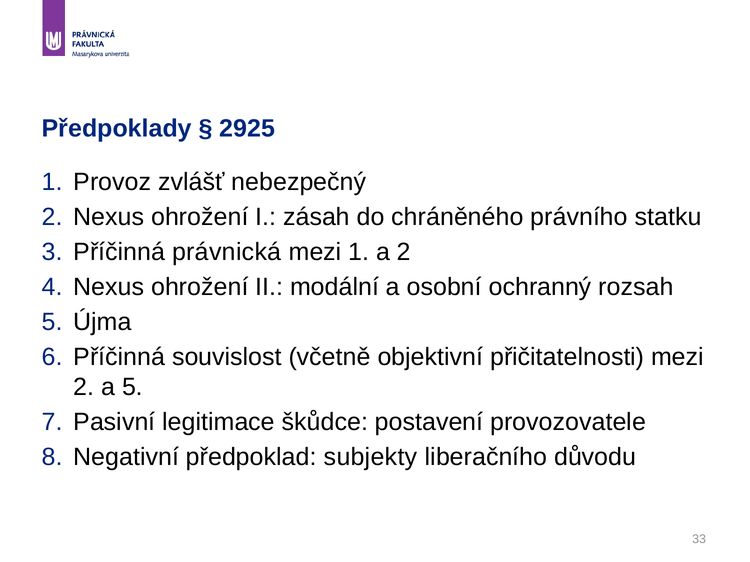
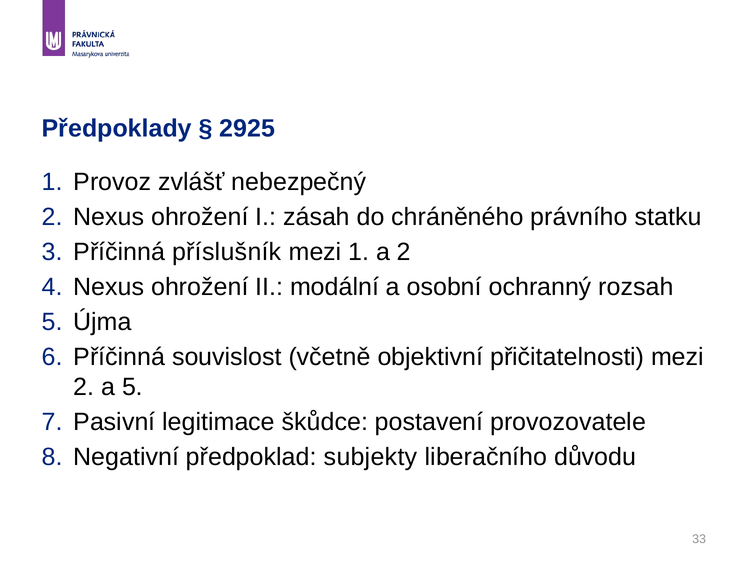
právnická: právnická -> příslušník
